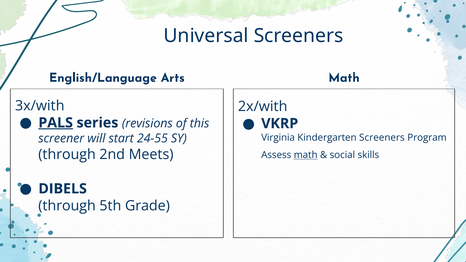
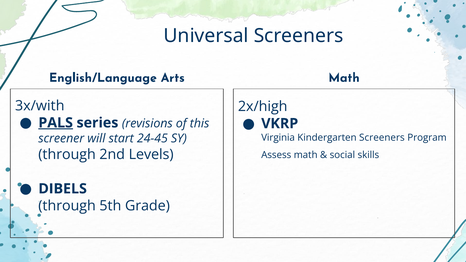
2x/with: 2x/with -> 2x/high
24-55: 24-55 -> 24-45
Meets: Meets -> Levels
math at (306, 155) underline: present -> none
